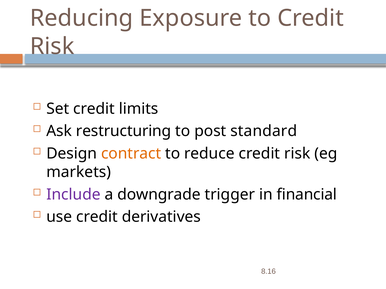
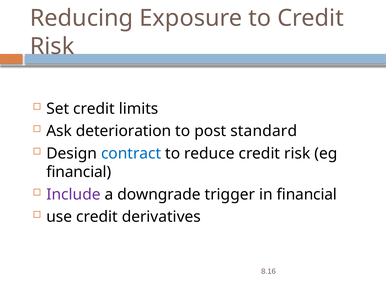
restructuring: restructuring -> deterioration
contract colour: orange -> blue
markets at (79, 172): markets -> financial
